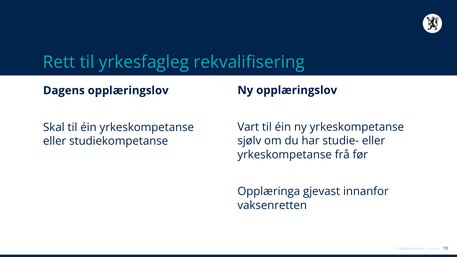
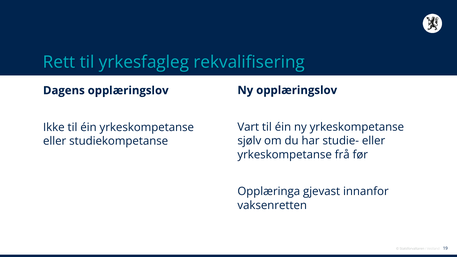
Skal: Skal -> Ikke
